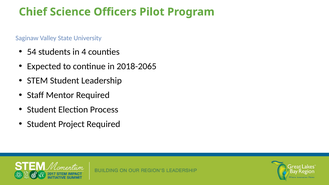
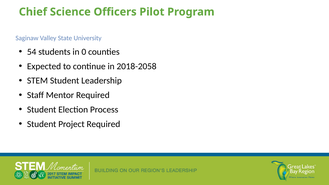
4: 4 -> 0
2018-2065: 2018-2065 -> 2018-2058
